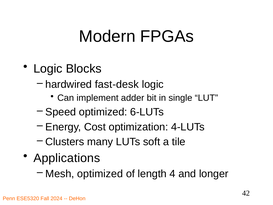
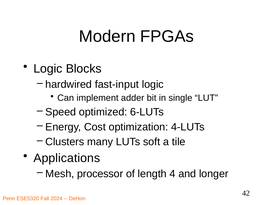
fast-desk: fast-desk -> fast-input
Mesh optimized: optimized -> processor
